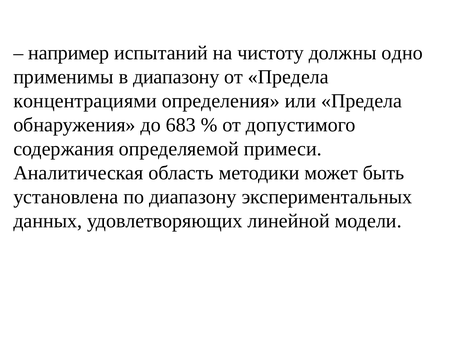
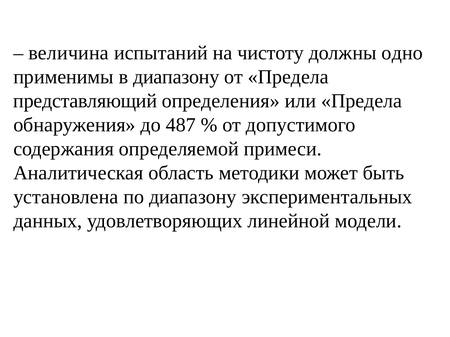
например: например -> величина
концентрациями: концентрациями -> представляющий
683: 683 -> 487
